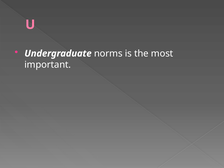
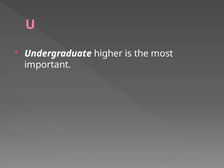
norms: norms -> higher
